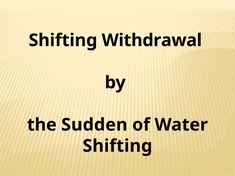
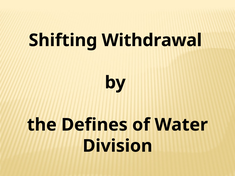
Sudden: Sudden -> Defines
Shifting at (117, 146): Shifting -> Division
